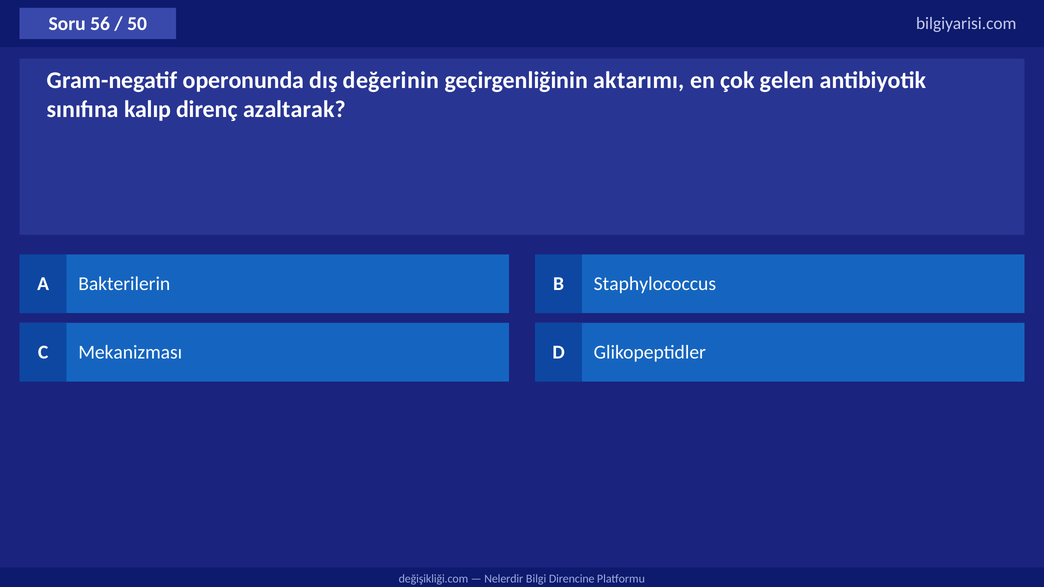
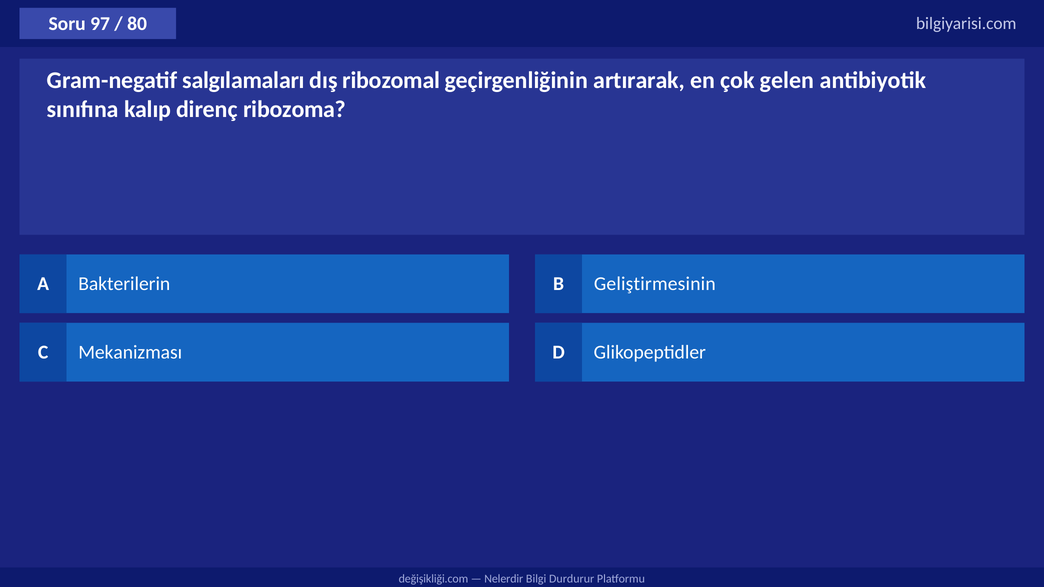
56: 56 -> 97
50: 50 -> 80
operonunda: operonunda -> salgılamaları
değerinin: değerinin -> ribozomal
aktarımı: aktarımı -> artırarak
azaltarak: azaltarak -> ribozoma
Staphylococcus: Staphylococcus -> Geliştirmesinin
Direncine: Direncine -> Durdurur
